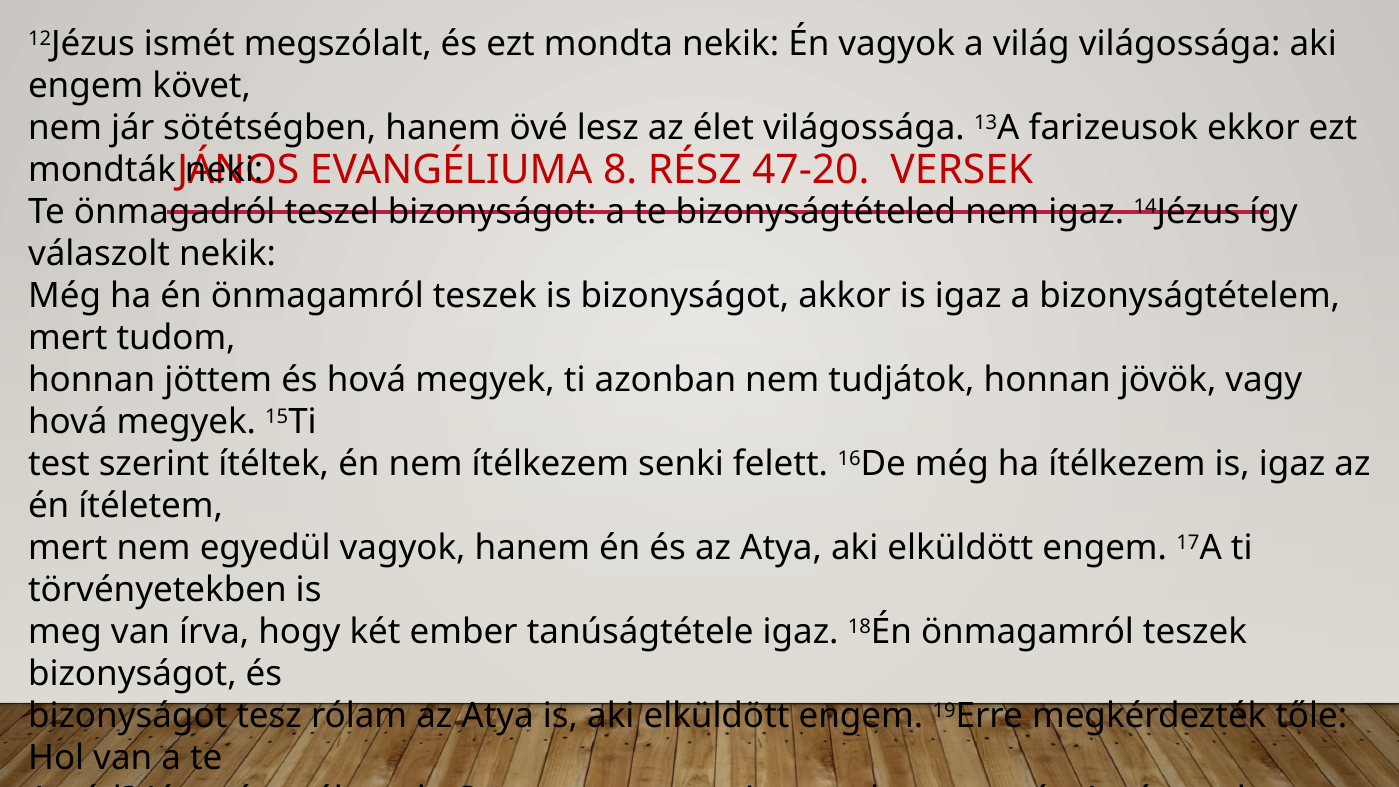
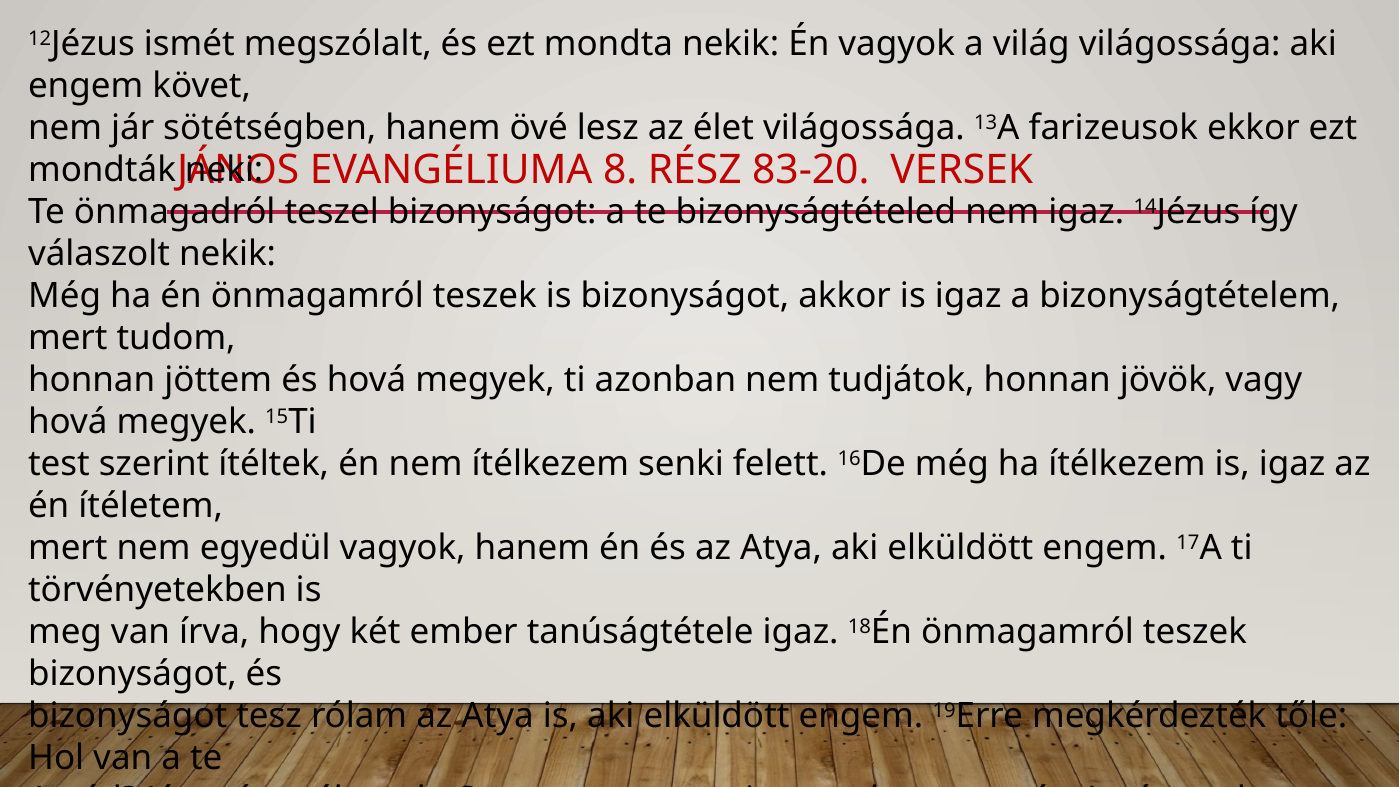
47-20: 47-20 -> 83-20
